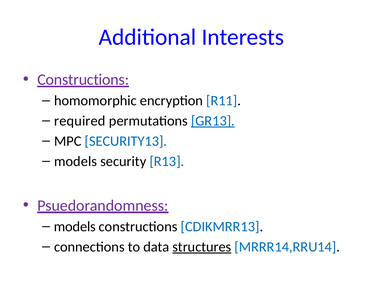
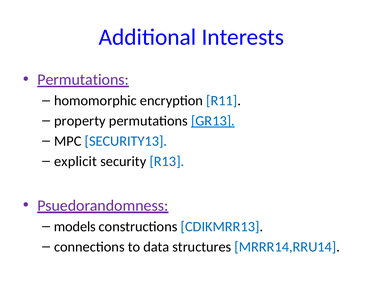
Constructions at (83, 80): Constructions -> Permutations
required: required -> property
models at (76, 161): models -> explicit
structures underline: present -> none
